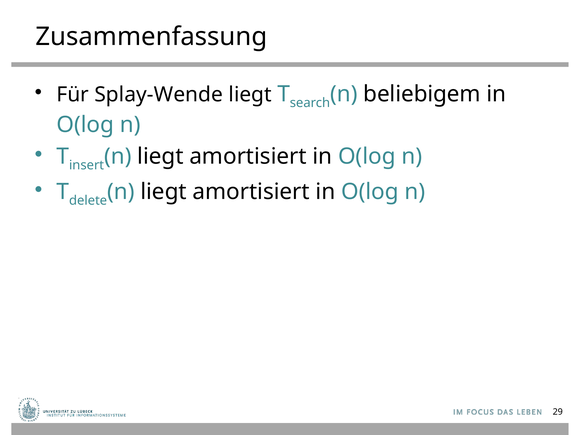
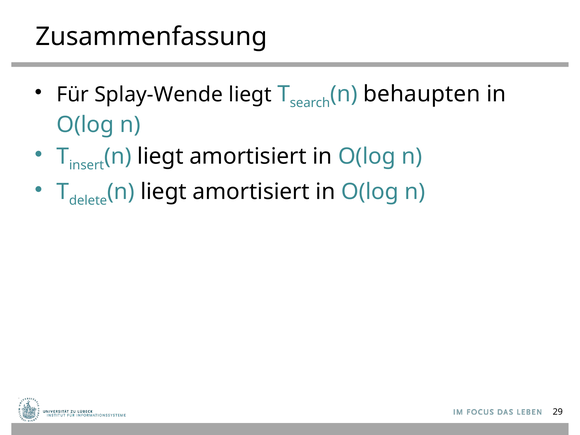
beliebigem: beliebigem -> behaupten
